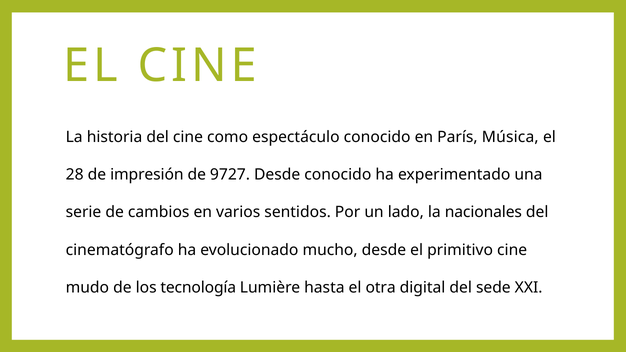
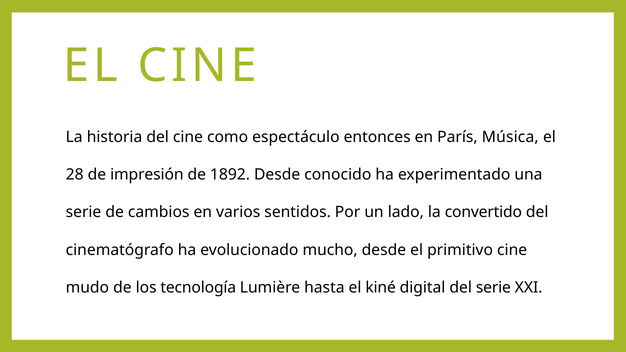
espectáculo conocido: conocido -> entonces
9727: 9727 -> 1892
nacionales: nacionales -> convertido
otra: otra -> kiné
del sede: sede -> serie
